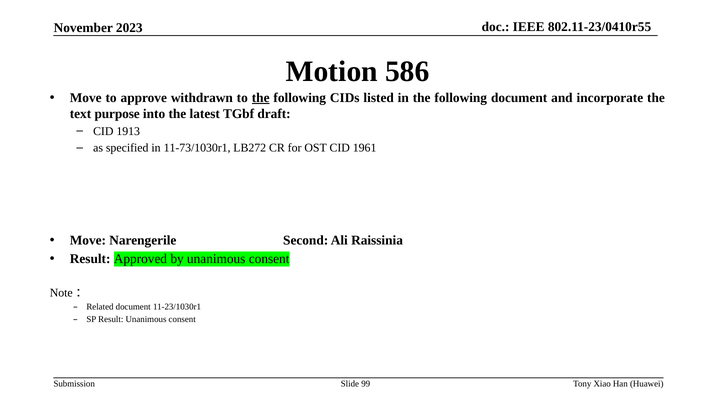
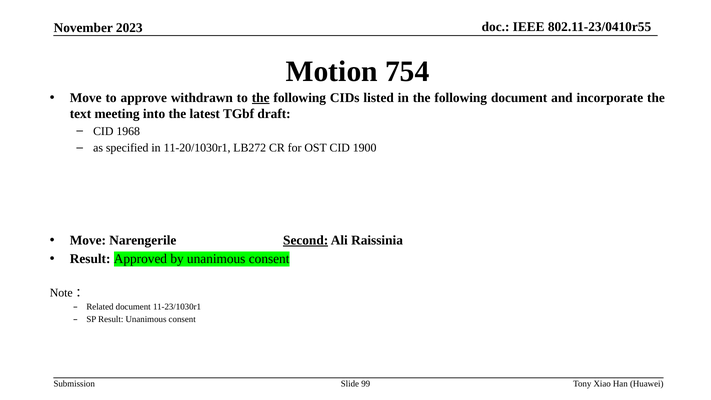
586: 586 -> 754
purpose: purpose -> meeting
1913: 1913 -> 1968
11-73/1030r1: 11-73/1030r1 -> 11-20/1030r1
1961: 1961 -> 1900
Second underline: none -> present
